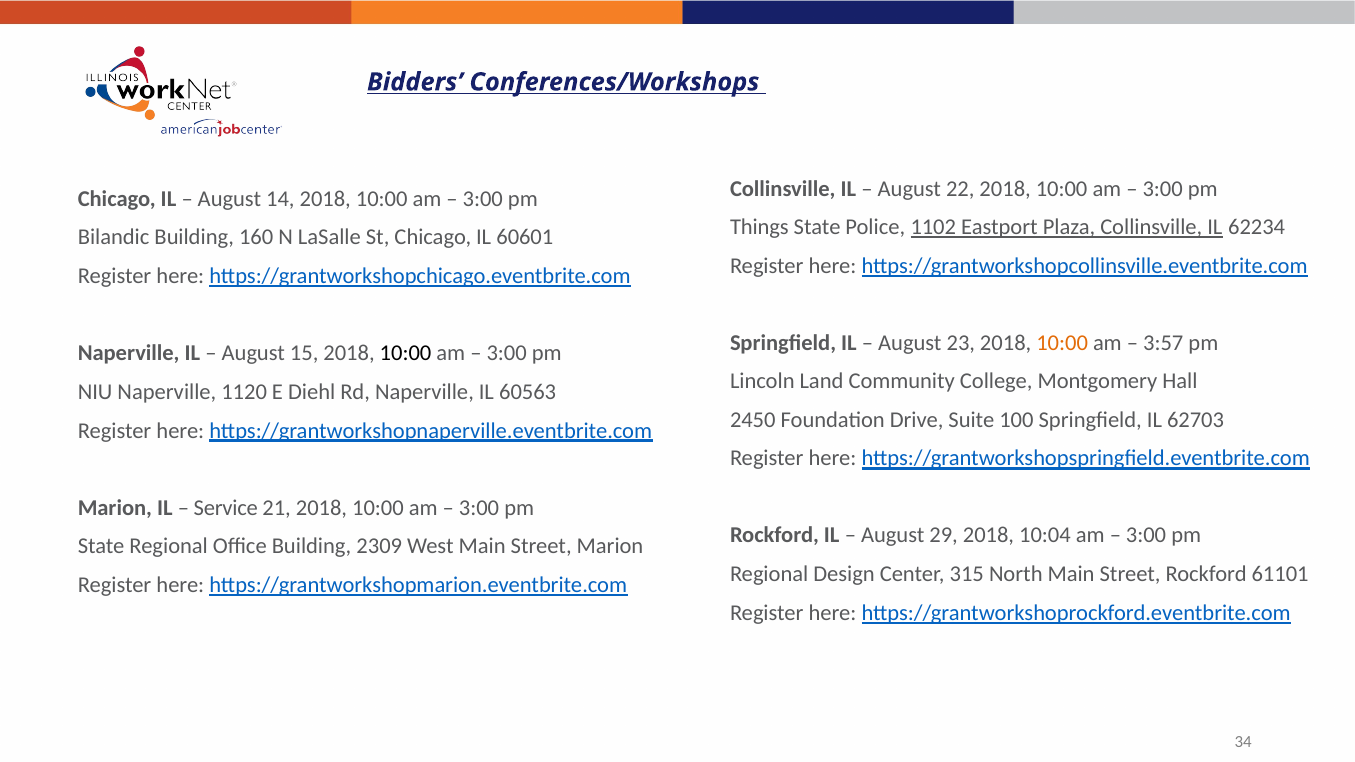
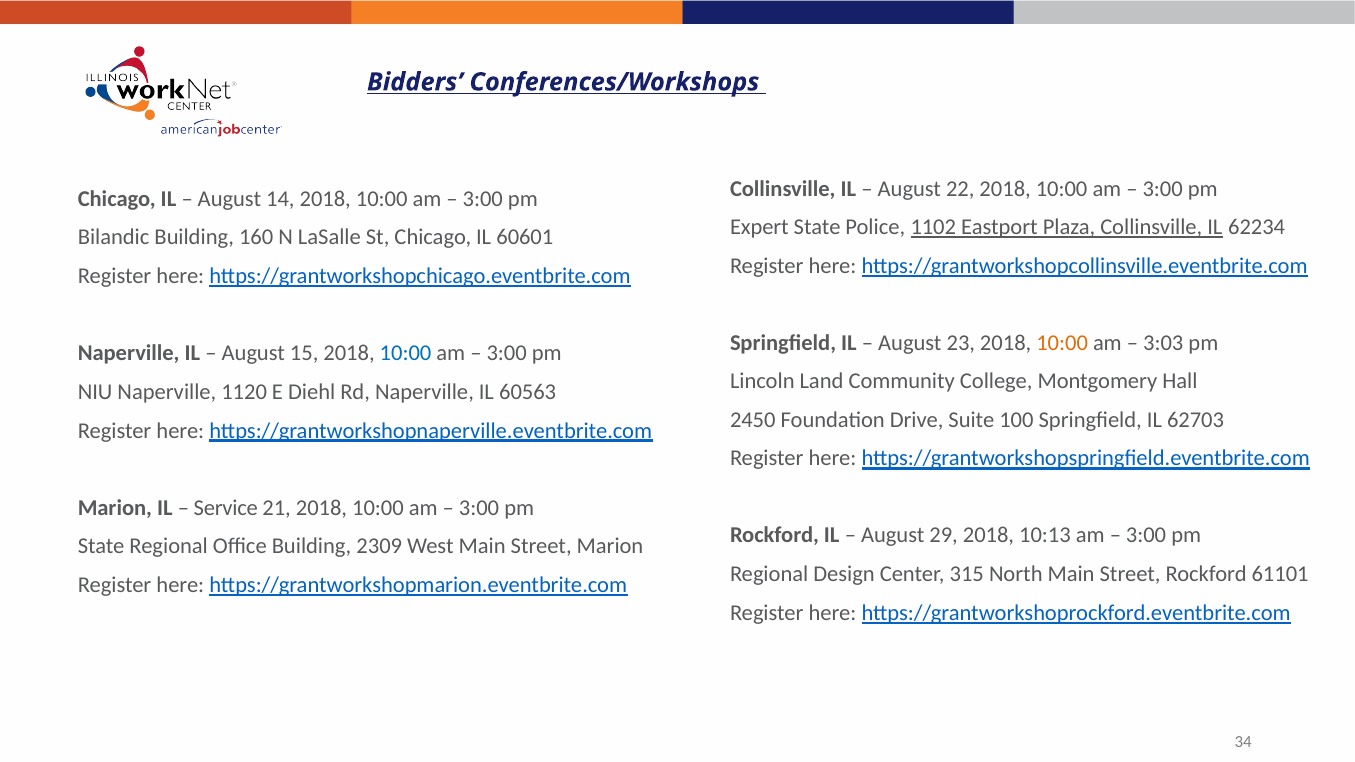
Things: Things -> Expert
3:57: 3:57 -> 3:03
10:00 at (406, 353) colour: black -> blue
10:04: 10:04 -> 10:13
